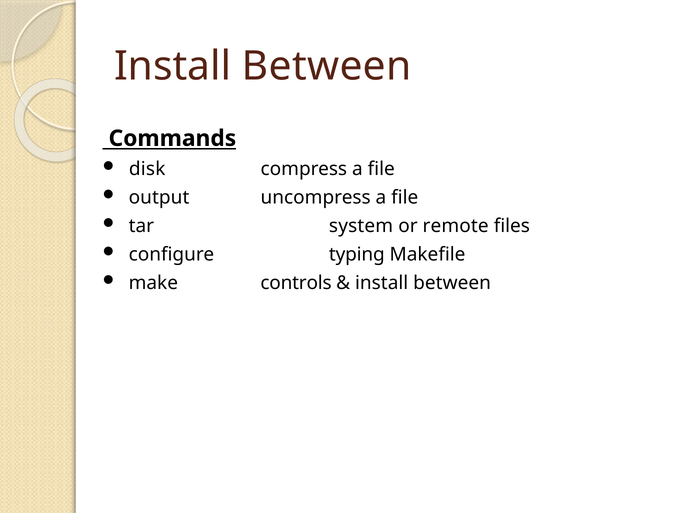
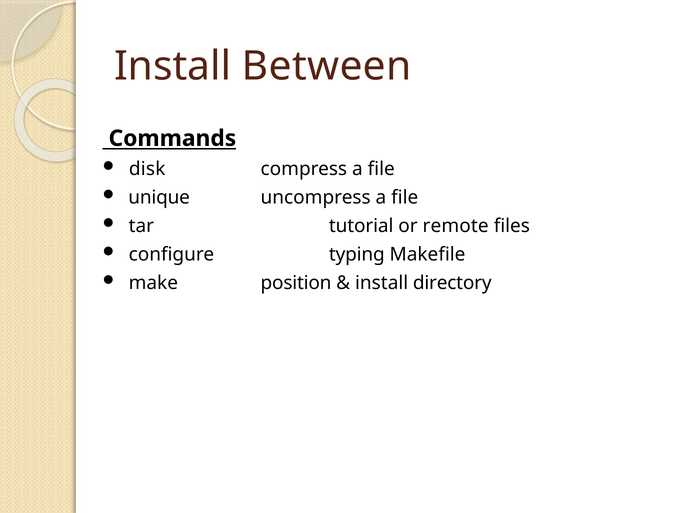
output: output -> unique
system: system -> tutorial
controls: controls -> position
between at (452, 283): between -> directory
